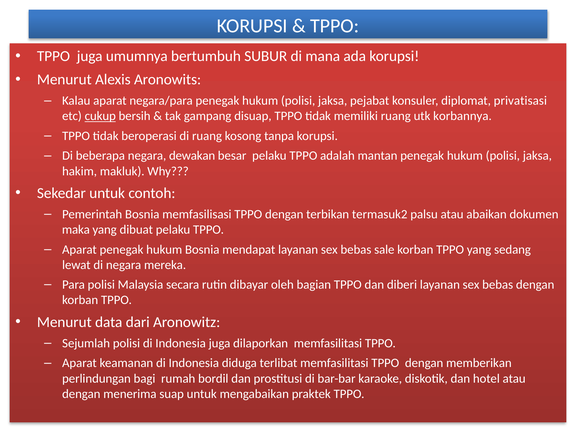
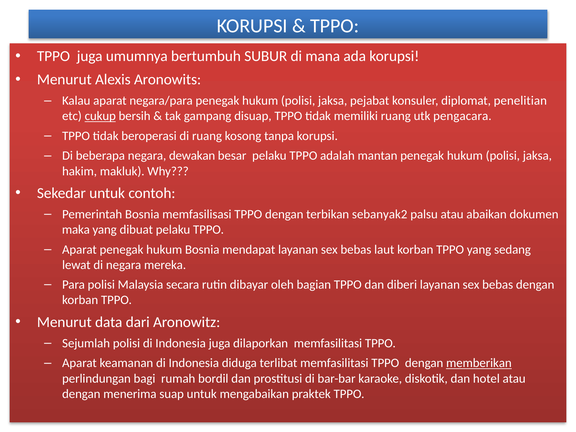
privatisasi: privatisasi -> penelitian
korbannya: korbannya -> pengacara
termasuk2: termasuk2 -> sebanyak2
sale: sale -> laut
memberikan underline: none -> present
